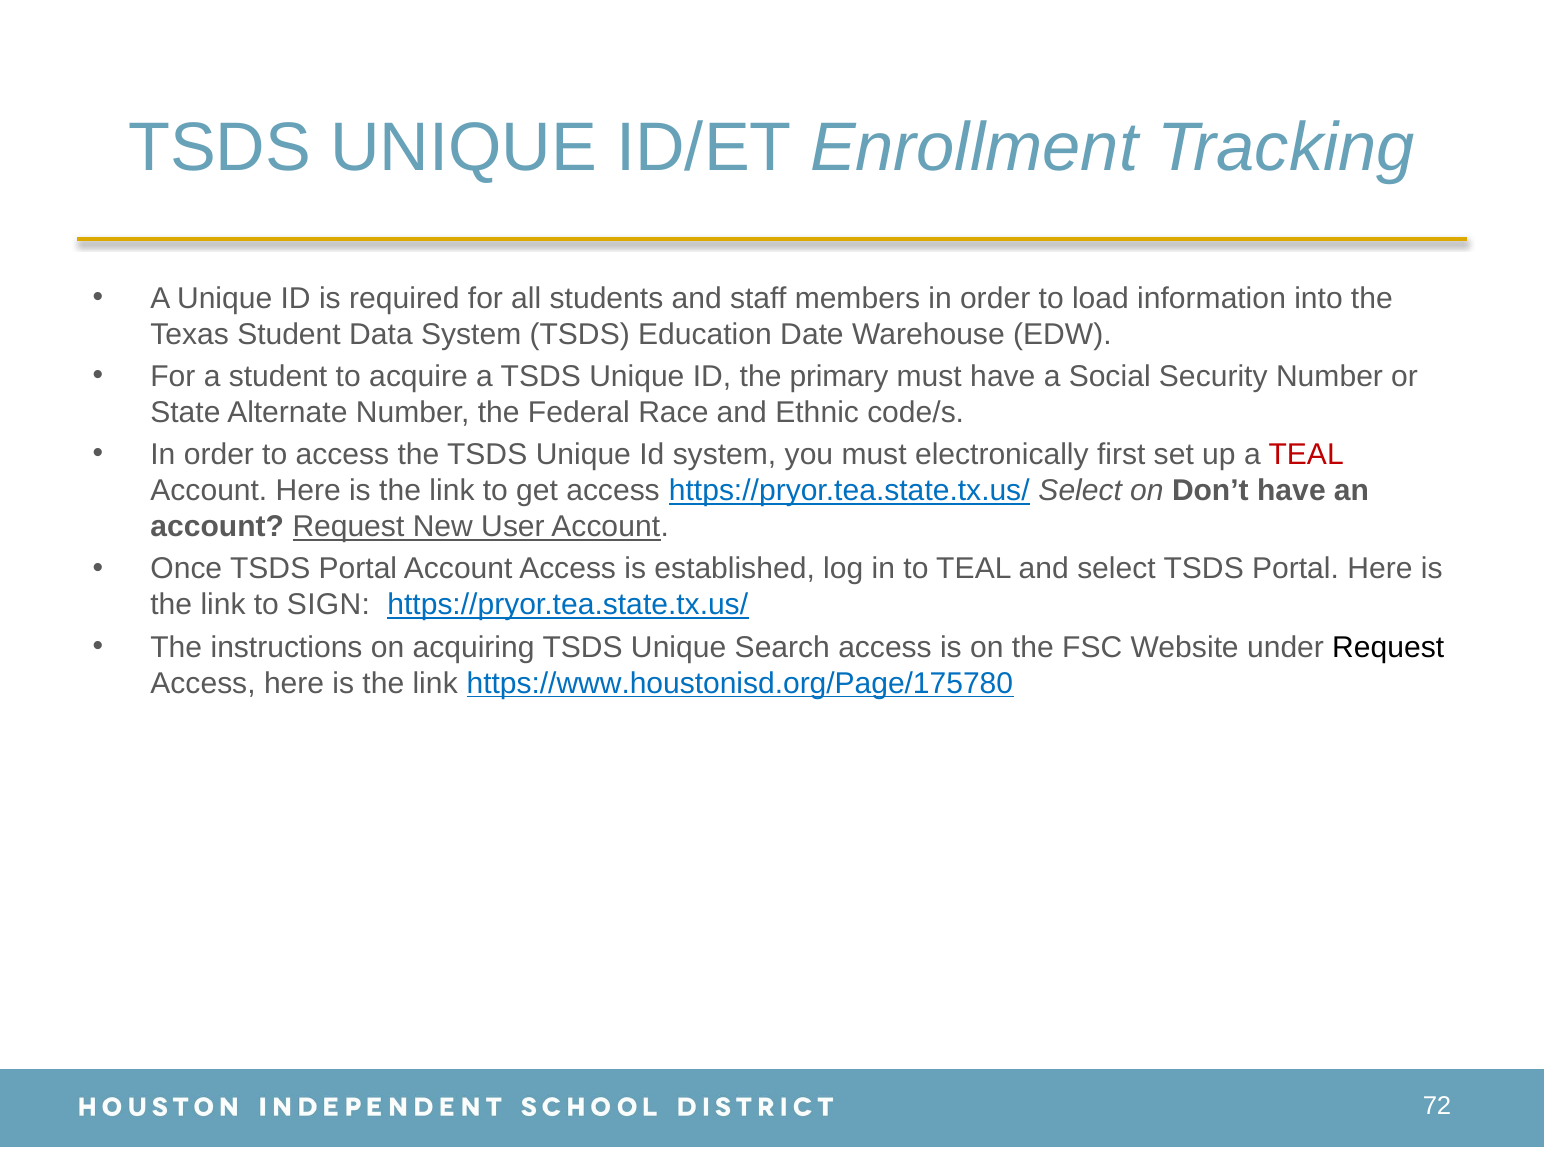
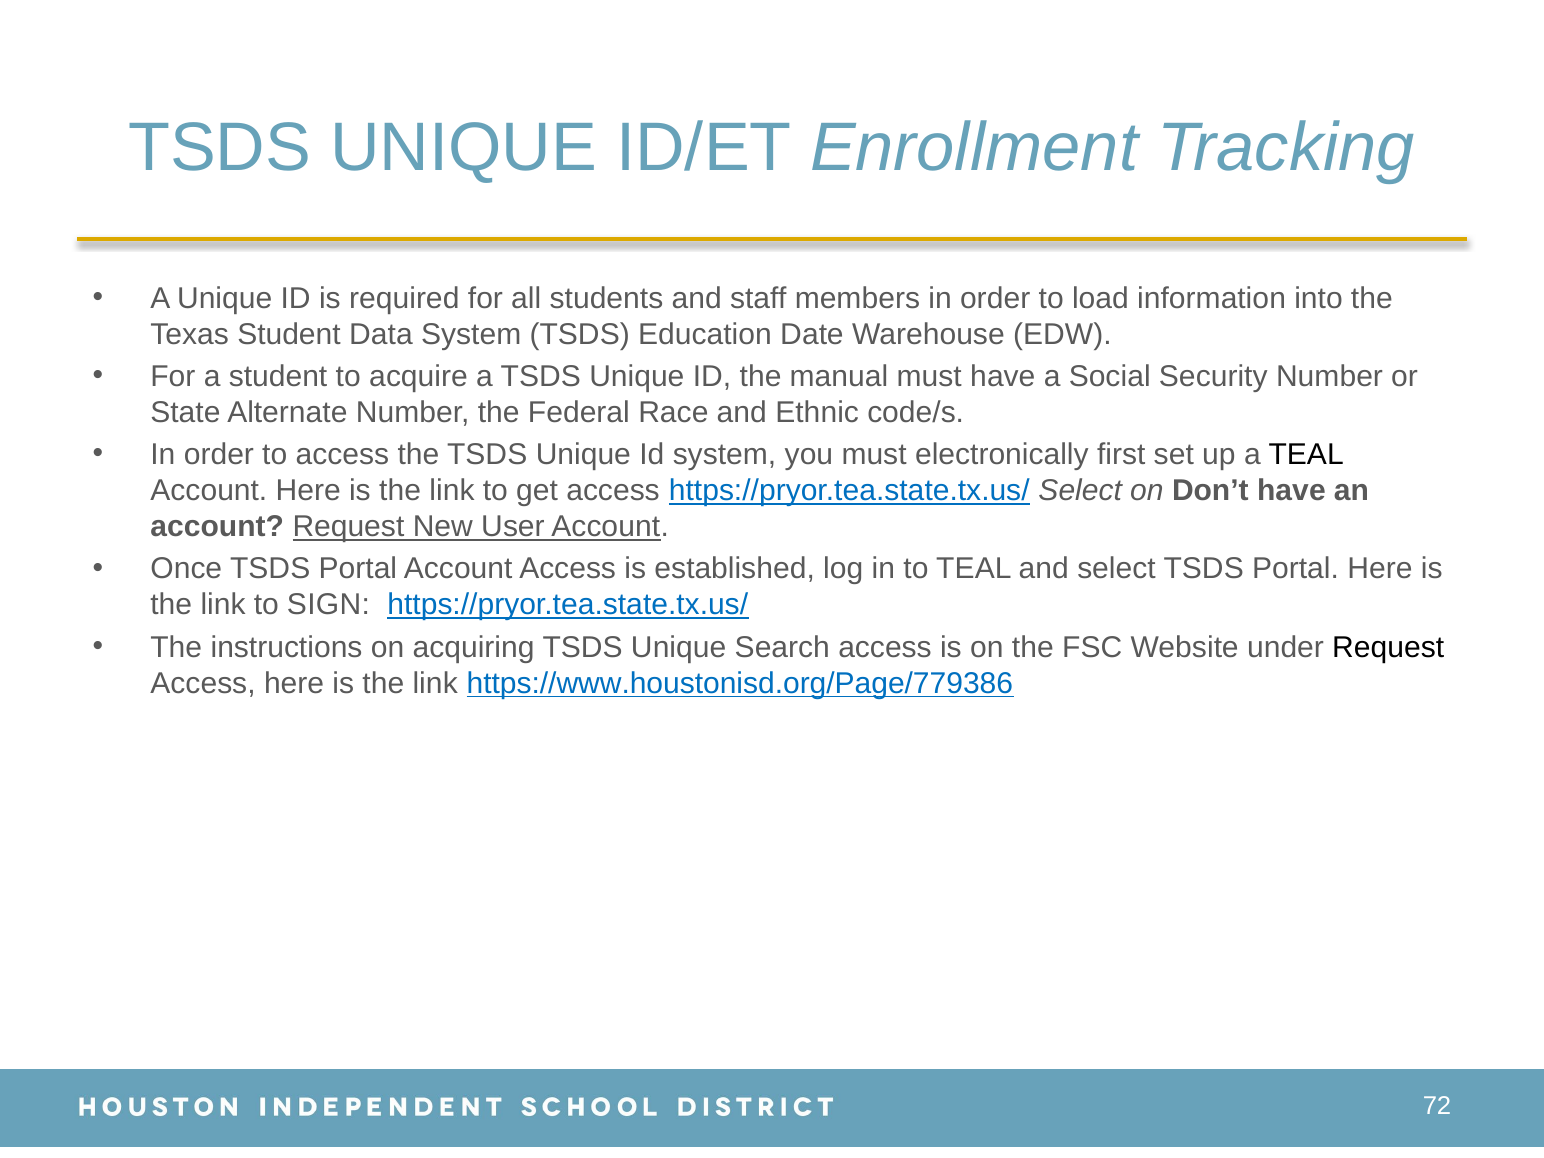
primary: primary -> manual
TEAL at (1306, 455) colour: red -> black
https://www.houstonisd.org/Page/175780: https://www.houstonisd.org/Page/175780 -> https://www.houstonisd.org/Page/779386
